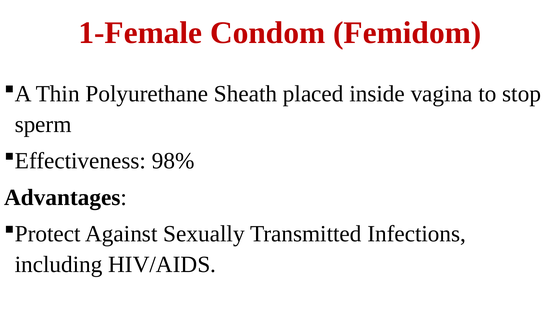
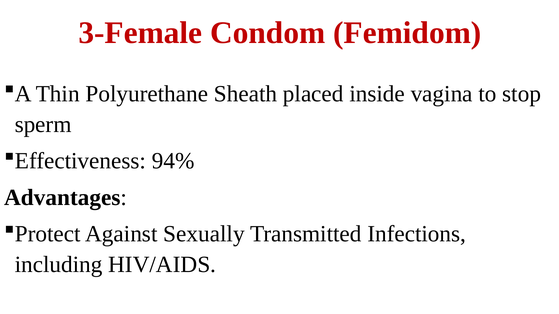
1-Female: 1-Female -> 3-Female
98%: 98% -> 94%
